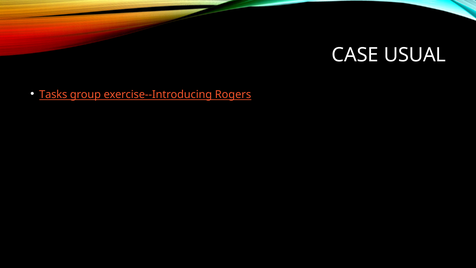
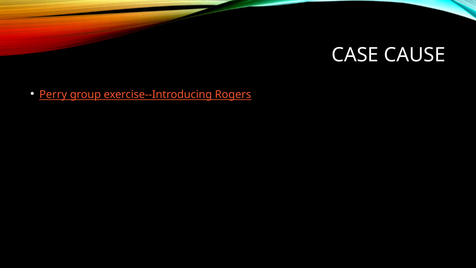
USUAL: USUAL -> CAUSE
Tasks: Tasks -> Perry
